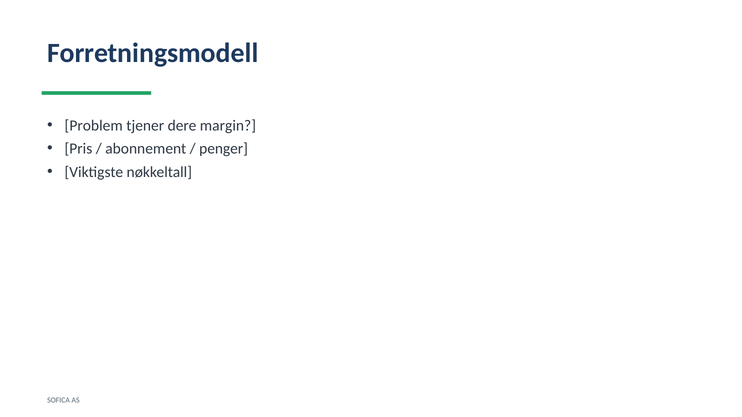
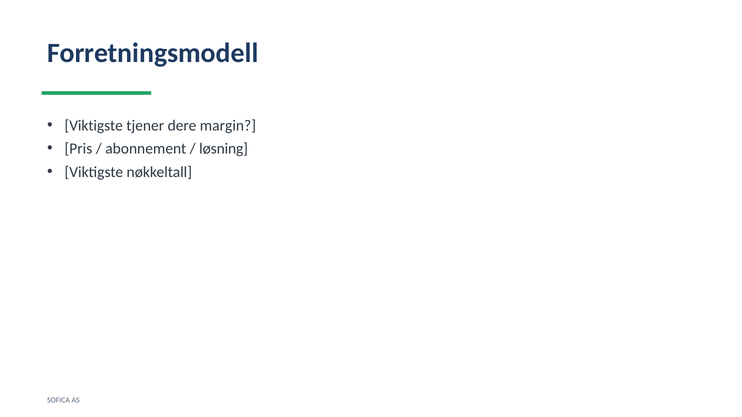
Problem at (94, 126): Problem -> Viktigste
penger: penger -> løsning
